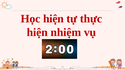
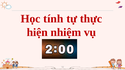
Học hiện: hiện -> tính
